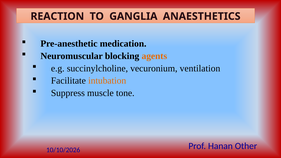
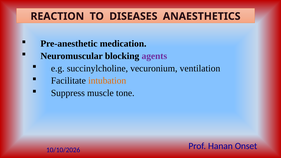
GANGLIA: GANGLIA -> DISEASES
agents colour: orange -> purple
Other: Other -> Onset
